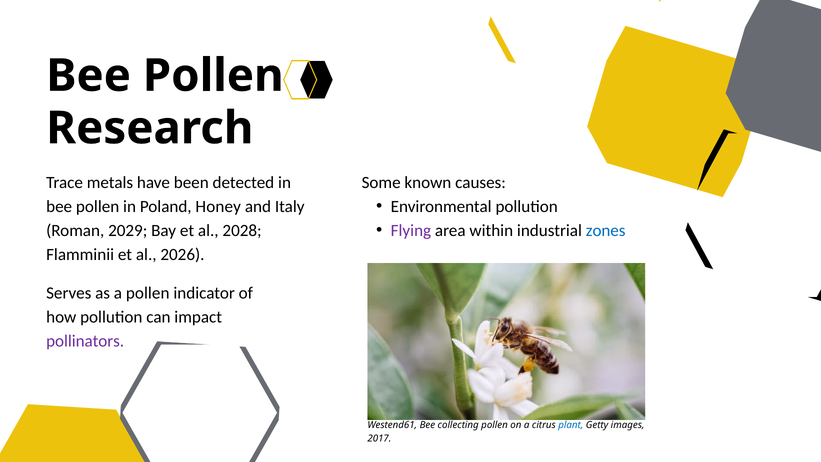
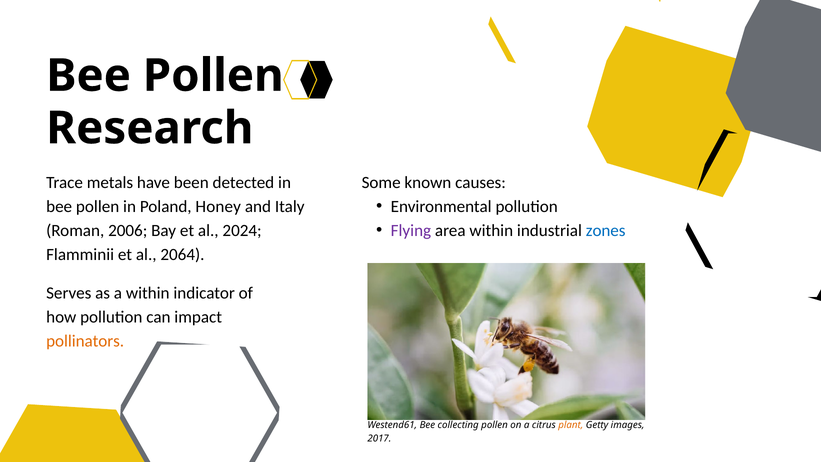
2029: 2029 -> 2006
2028: 2028 -> 2024
2026: 2026 -> 2064
a pollen: pollen -> within
pollinators colour: purple -> orange
plant colour: blue -> orange
